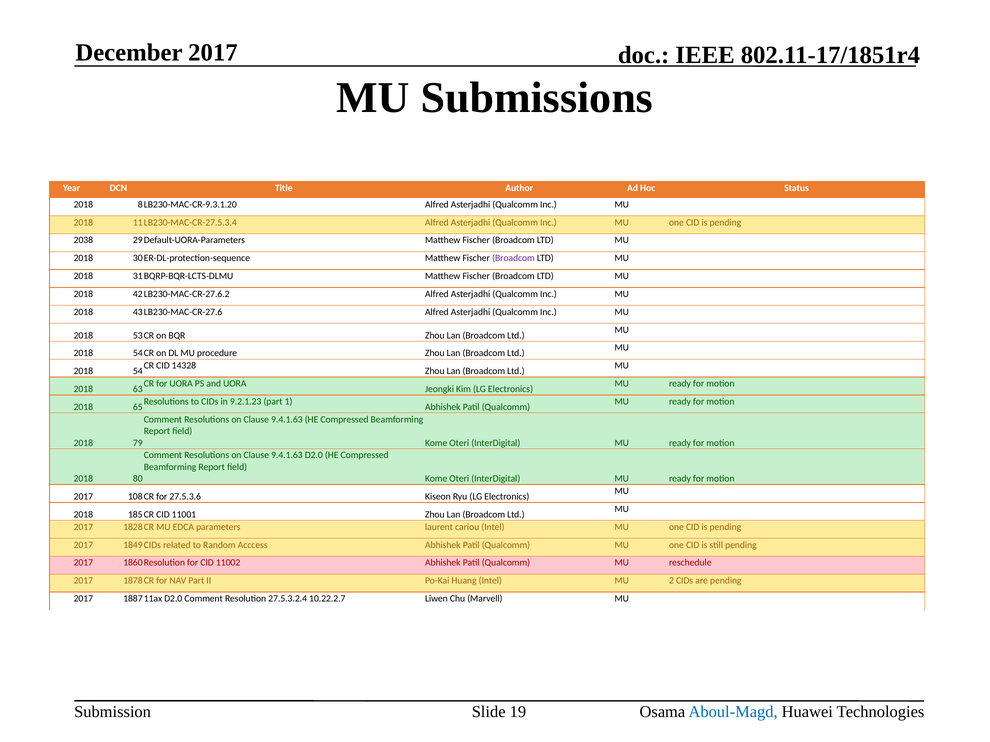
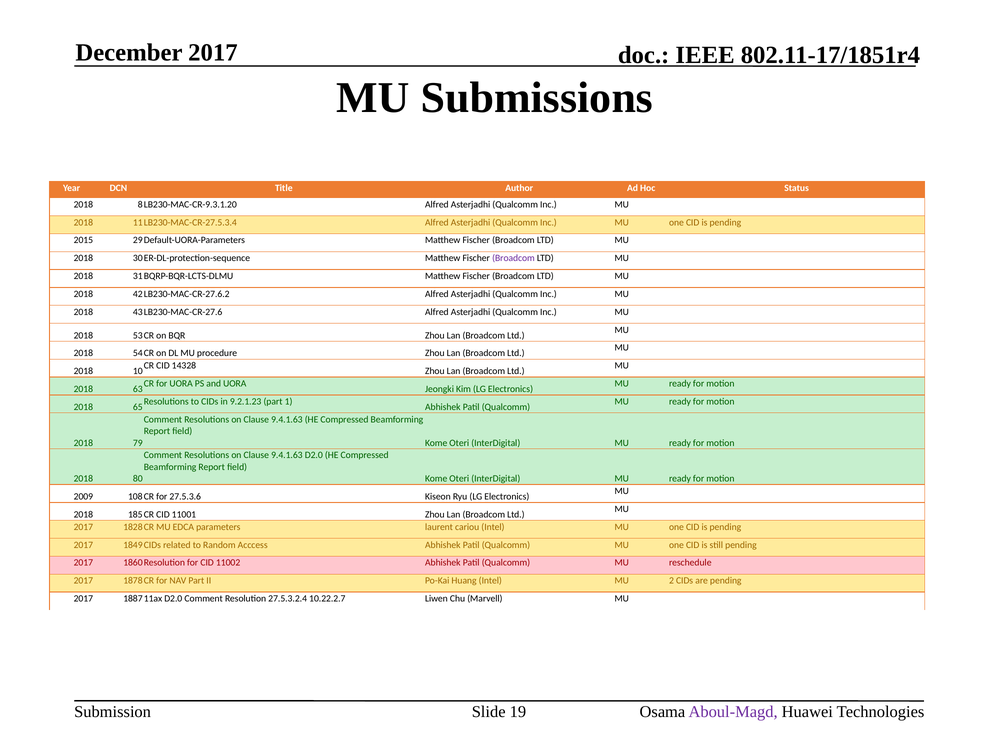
2038: 2038 -> 2015
54: 54 -> 10
2017 at (83, 497): 2017 -> 2009
Aboul-Magd colour: blue -> purple
